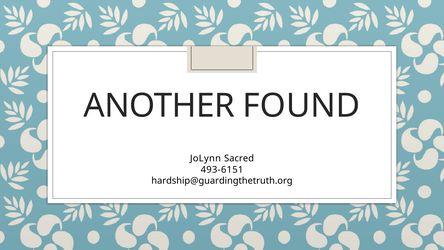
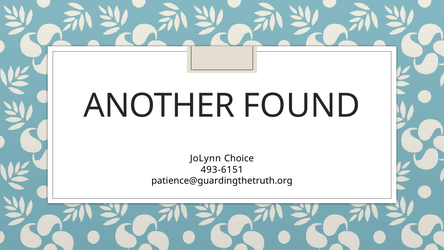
Sacred: Sacred -> Choice
hardship@guardingthetruth.org: hardship@guardingthetruth.org -> patience@guardingthetruth.org
